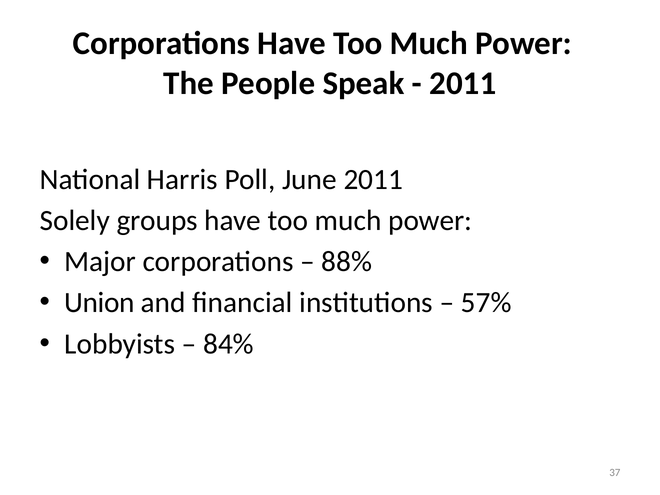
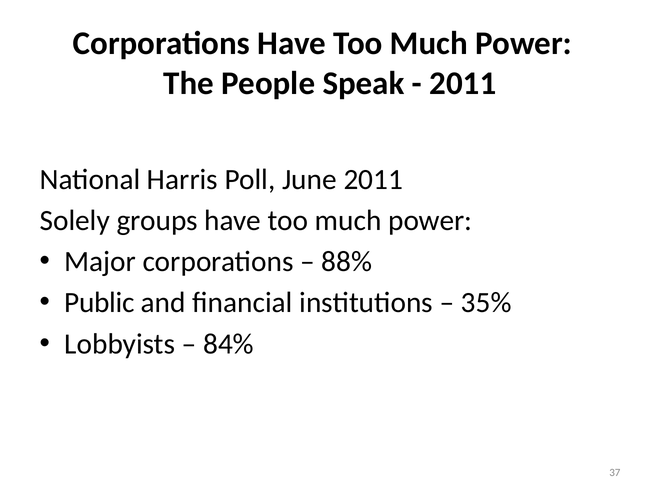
Union: Union -> Public
57%: 57% -> 35%
